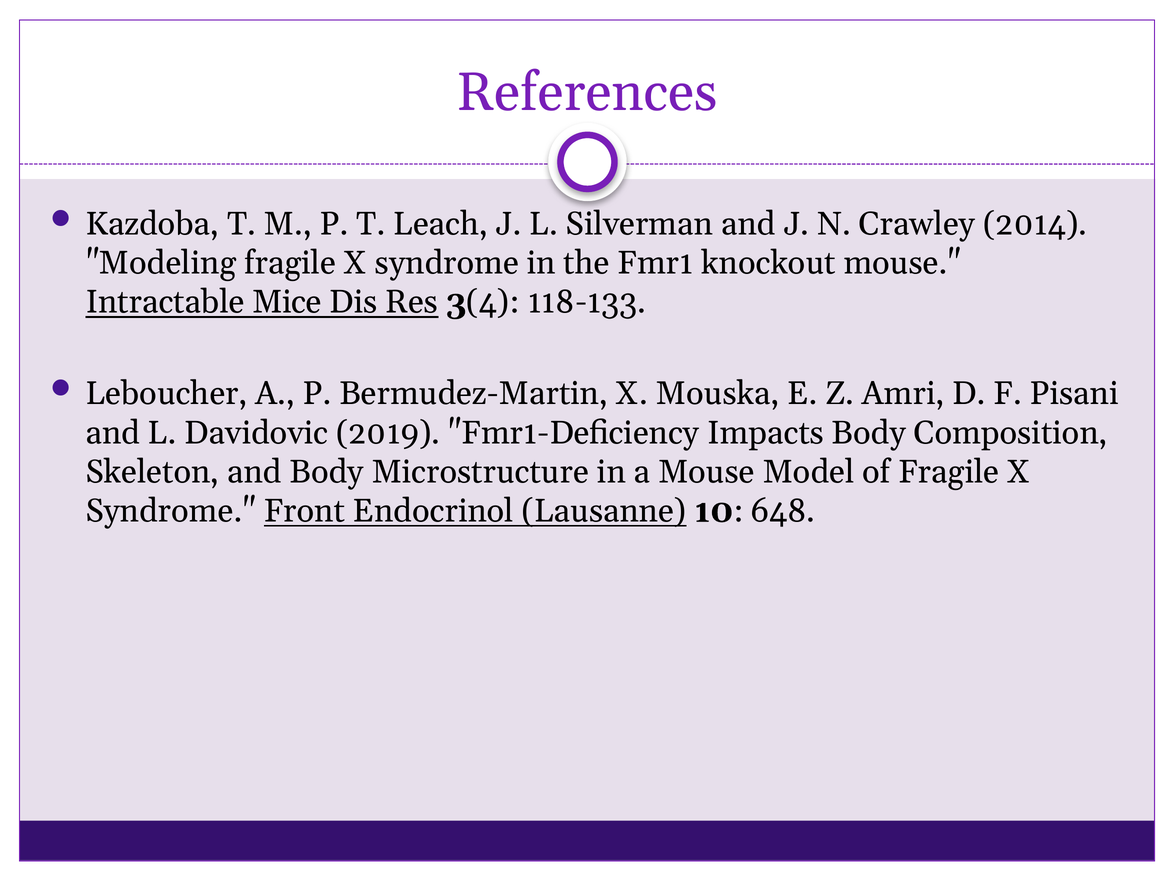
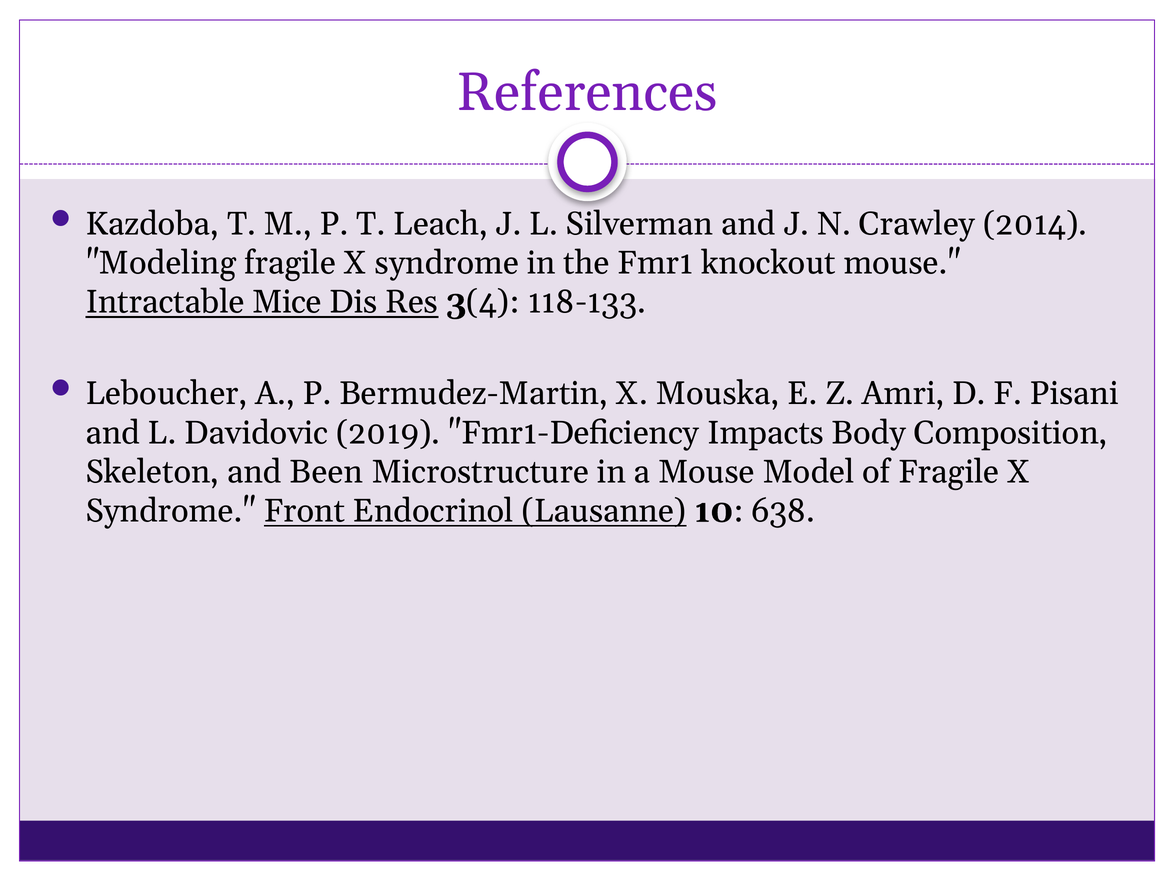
and Body: Body -> Been
648: 648 -> 638
